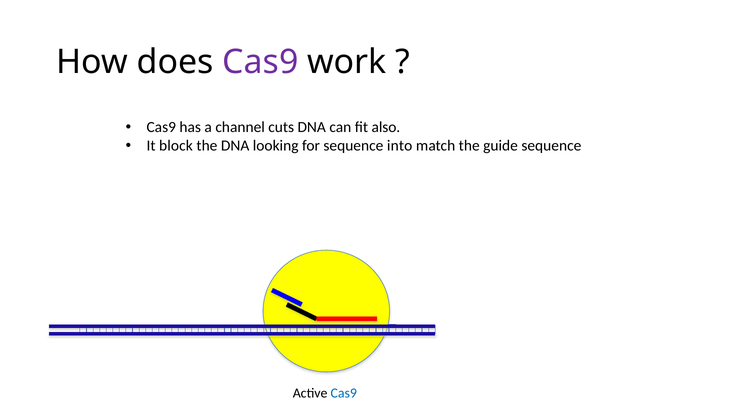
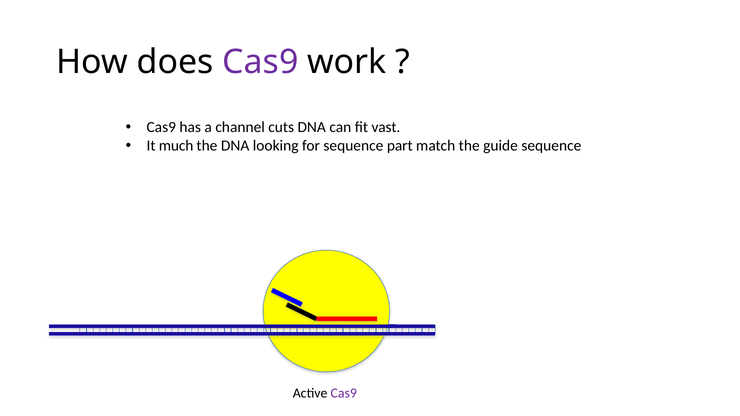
also: also -> vast
block: block -> much
into: into -> part
Cas9 at (344, 393) colour: blue -> purple
